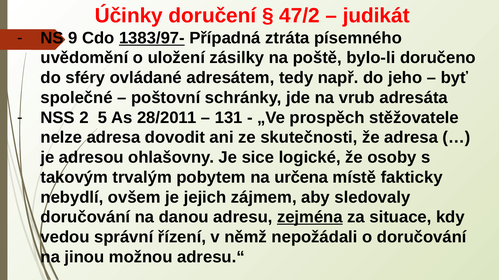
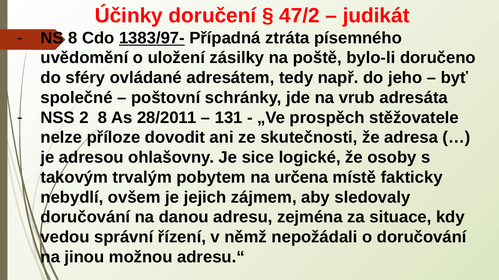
NS 9: 9 -> 8
2 5: 5 -> 8
nelze adresa: adresa -> příloze
zejména underline: present -> none
